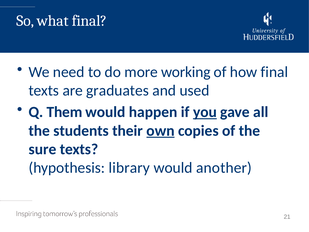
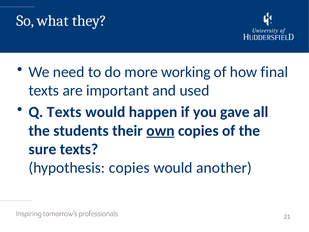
what final: final -> they
graduates: graduates -> important
Q Them: Them -> Texts
you underline: present -> none
hypothesis library: library -> copies
